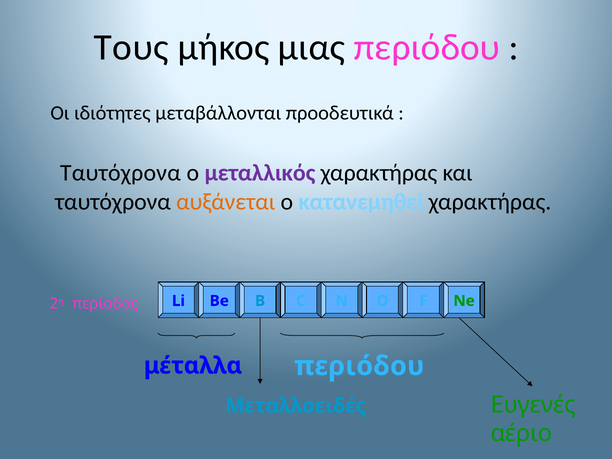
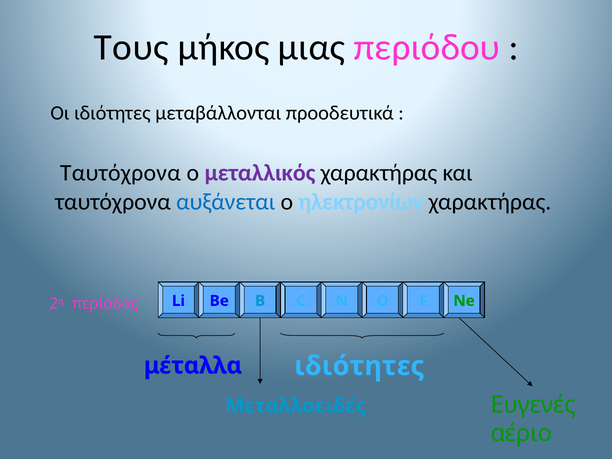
αυξάνεται colour: orange -> blue
κατανεμηθεί: κατανεμηθεί -> ηλεκτρονίων
περιόδου at (359, 366): περιόδου -> ιδιότητες
